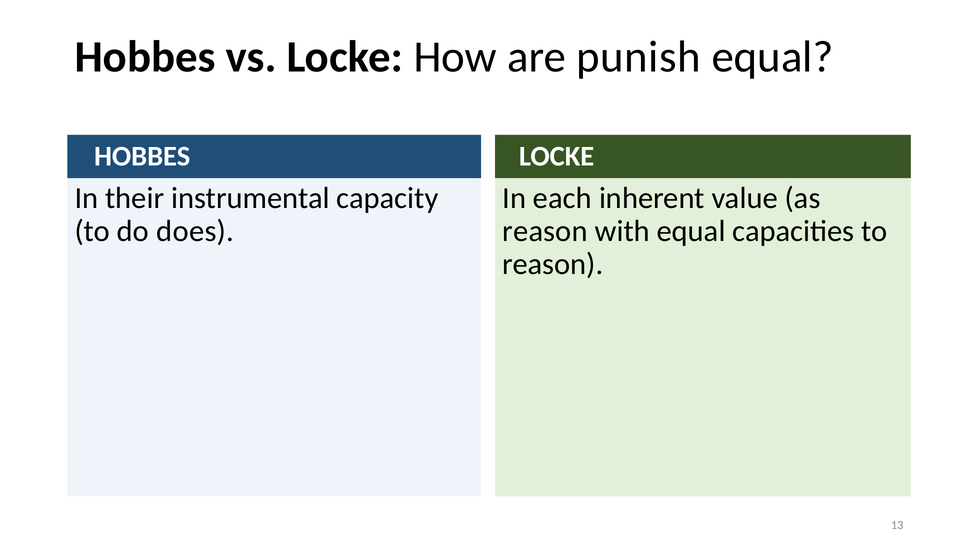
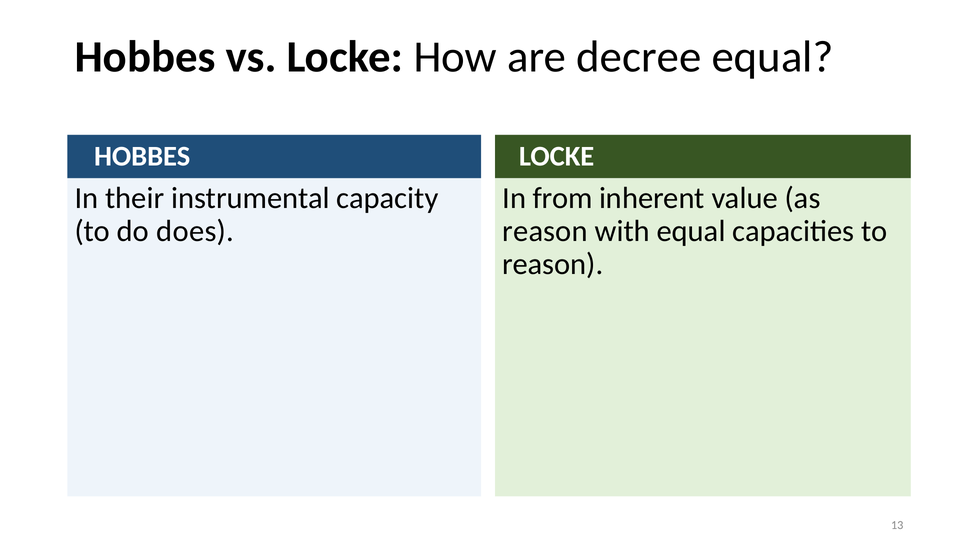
punish: punish -> decree
each: each -> from
